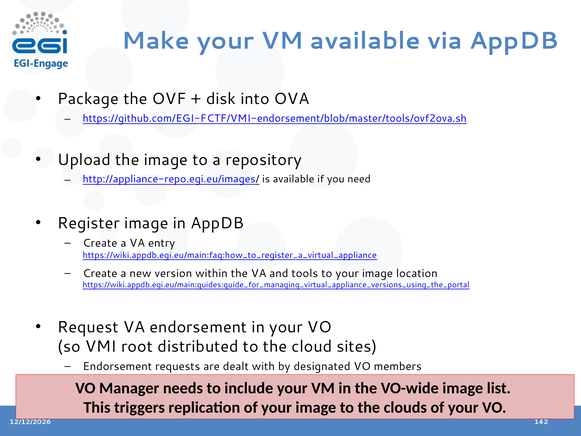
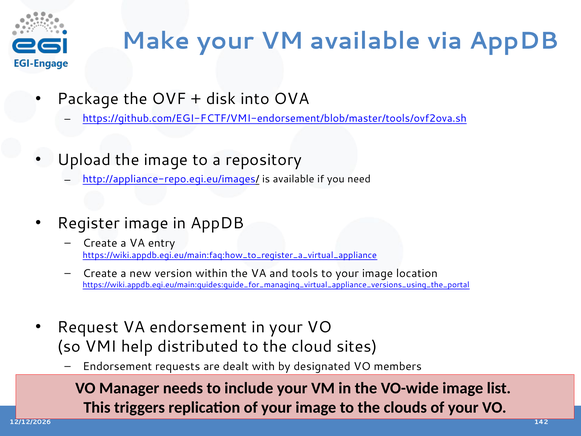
root: root -> help
